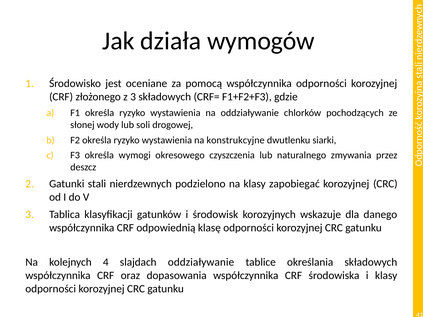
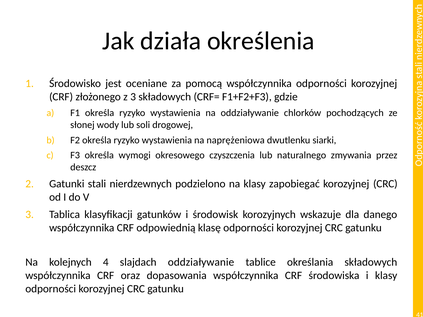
wymogów: wymogów -> określenia
konstrukcyjne: konstrukcyjne -> naprężeniowa
